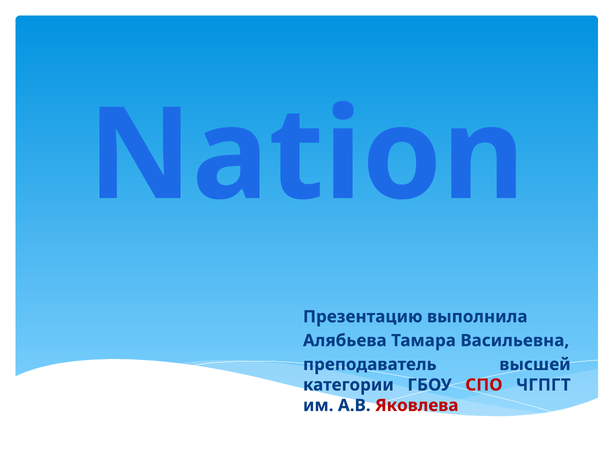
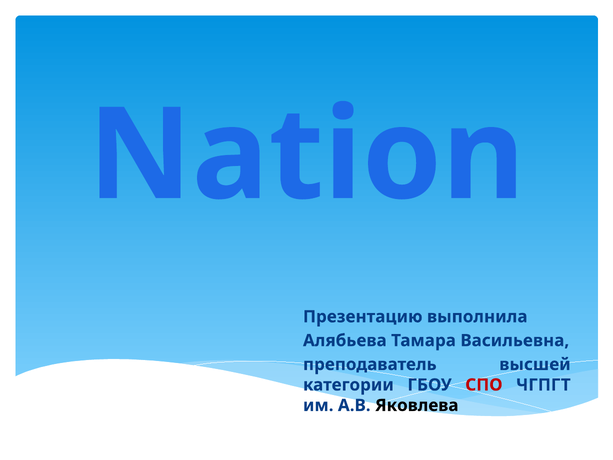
Яковлева colour: red -> black
